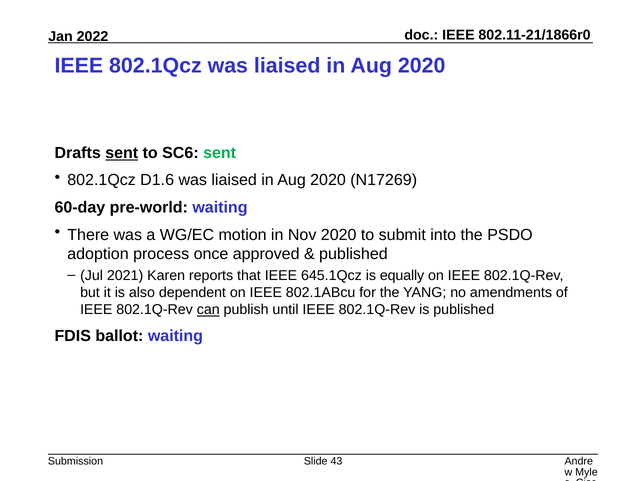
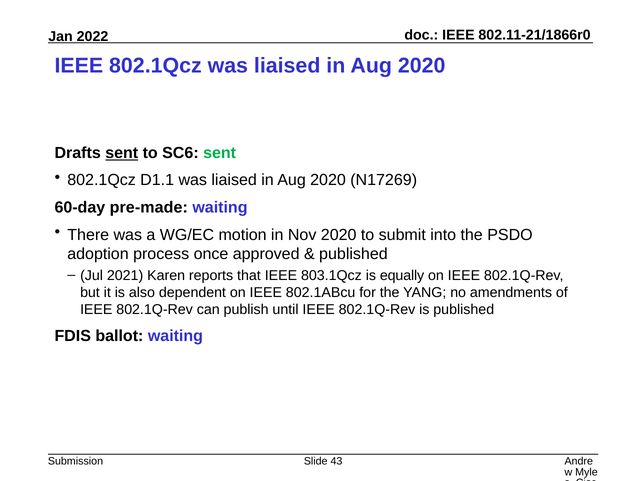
D1.6: D1.6 -> D1.1
pre-world: pre-world -> pre-made
645.1Qcz: 645.1Qcz -> 803.1Qcz
can underline: present -> none
